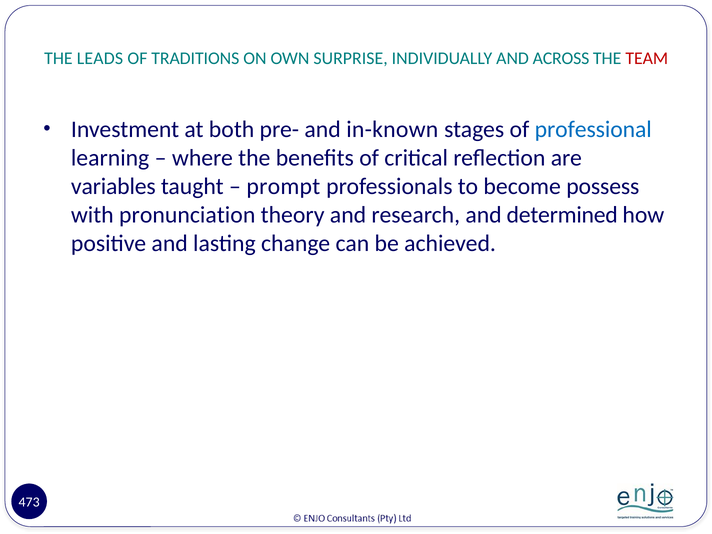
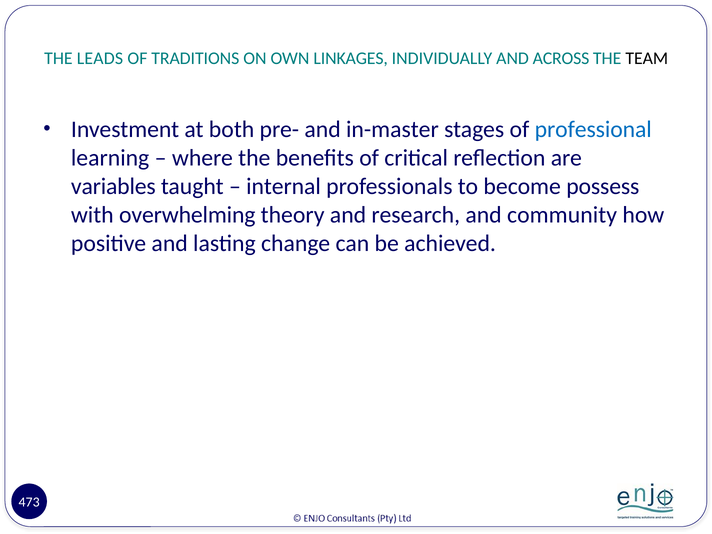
SURPRISE: SURPRISE -> LINKAGES
TEAM colour: red -> black
in-known: in-known -> in-master
prompt: prompt -> internal
pronunciation: pronunciation -> overwhelming
determined: determined -> community
